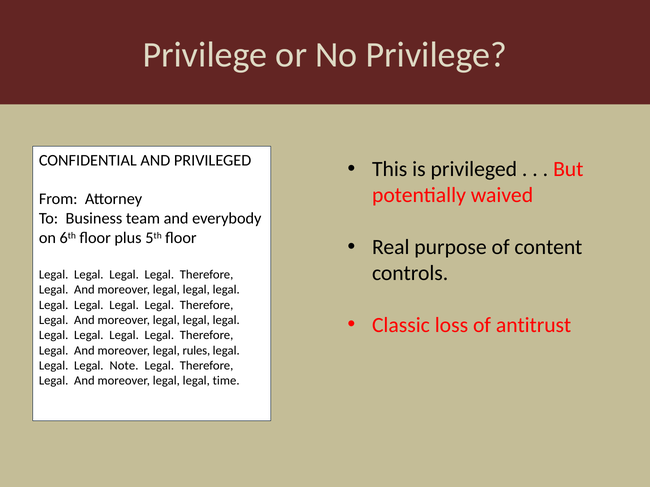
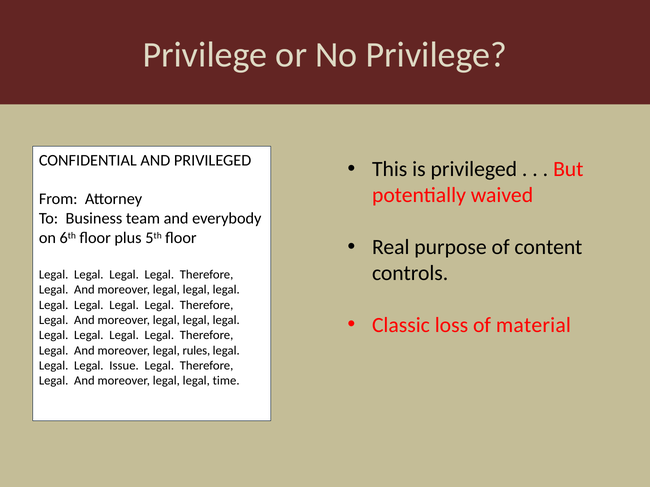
antitrust: antitrust -> material
Note: Note -> Issue
